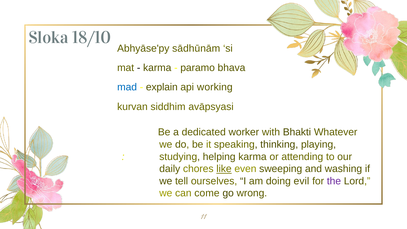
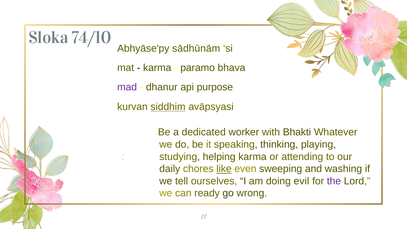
18/10: 18/10 -> 74/10
mad colour: blue -> purple
explain: explain -> dhanur
working: working -> purpose
siddhim underline: none -> present
come: come -> ready
